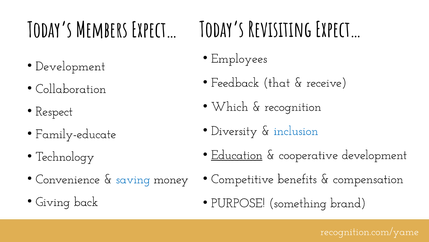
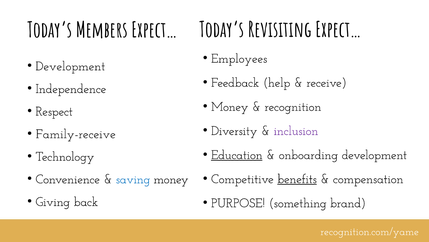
that: that -> help
Collaboration: Collaboration -> Independence
Which at (230, 106): Which -> Money
inclusion colour: blue -> purple
Family-educate: Family-educate -> Family-receive
cooperative: cooperative -> onboarding
benefits underline: none -> present
